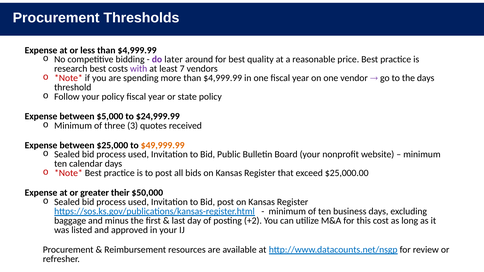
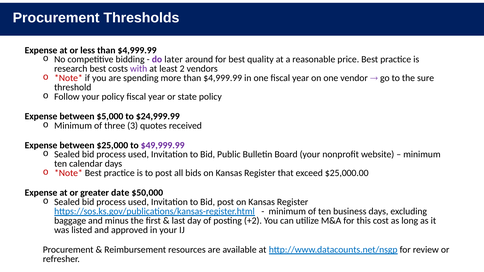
7: 7 -> 2
the days: days -> sure
$49,999.99 colour: orange -> purple
their: their -> date
